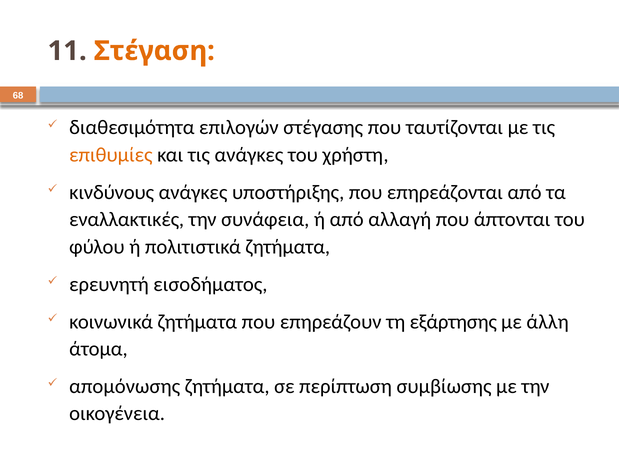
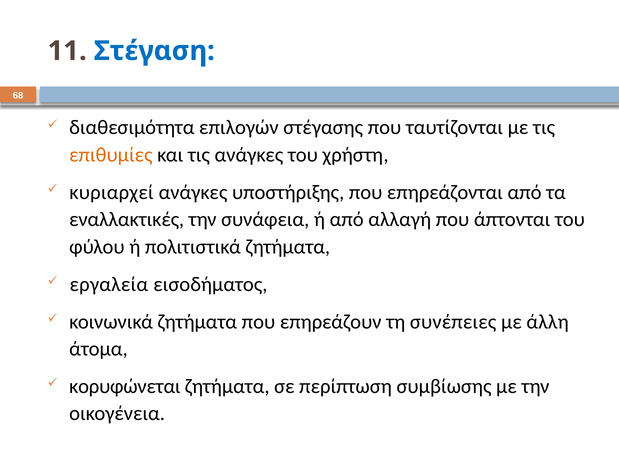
Στέγαση colour: orange -> blue
κινδύνους: κινδύνους -> κυριαρχεί
ερευνητή: ερευνητή -> εργαλεία
εξάρτησης: εξάρτησης -> συνέπειες
απομόνωσης: απομόνωσης -> κορυφώνεται
